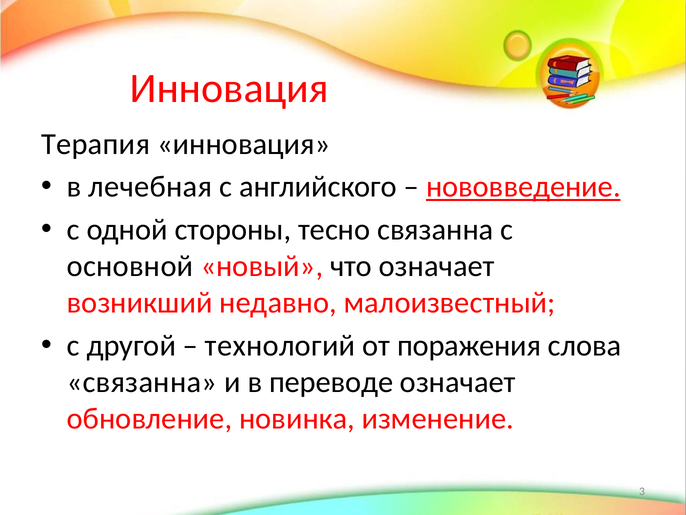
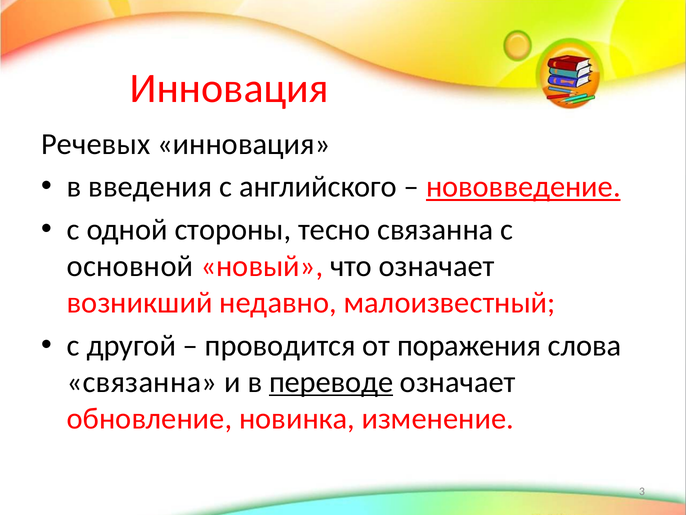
Терапия: Терапия -> Речевых
лечебная: лечебная -> введения
технологий: технологий -> проводится
переводе underline: none -> present
